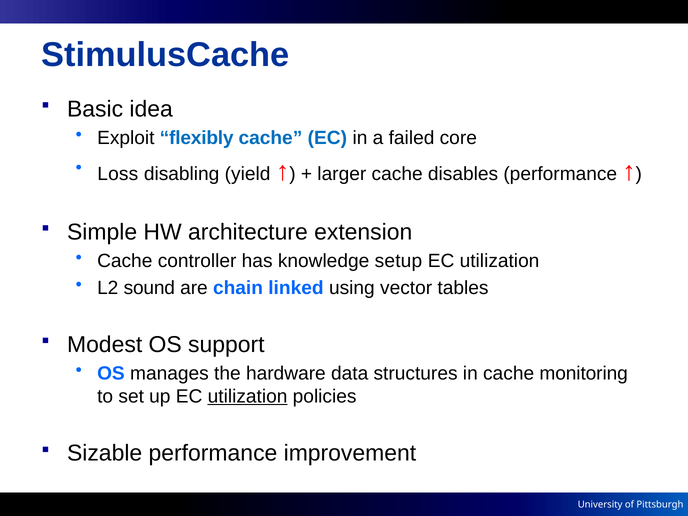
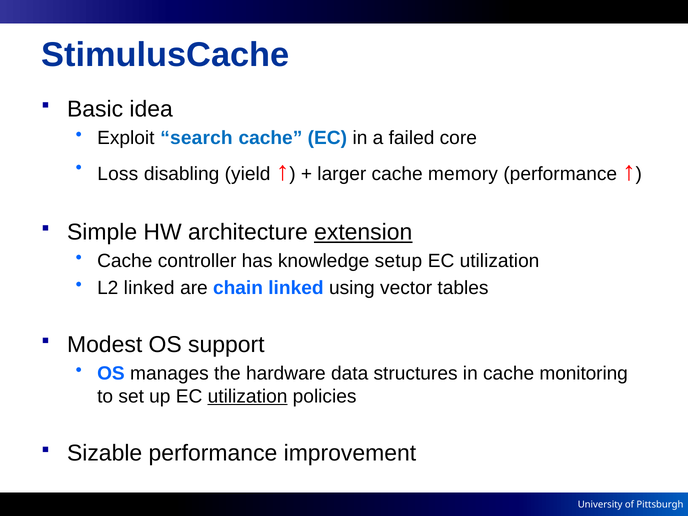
flexibly: flexibly -> search
disables: disables -> memory
extension underline: none -> present
L2 sound: sound -> linked
